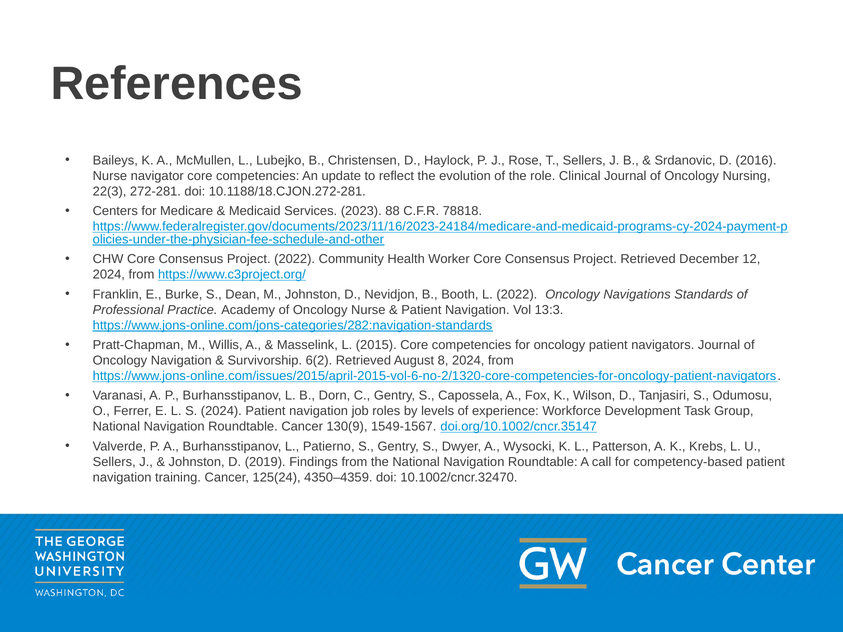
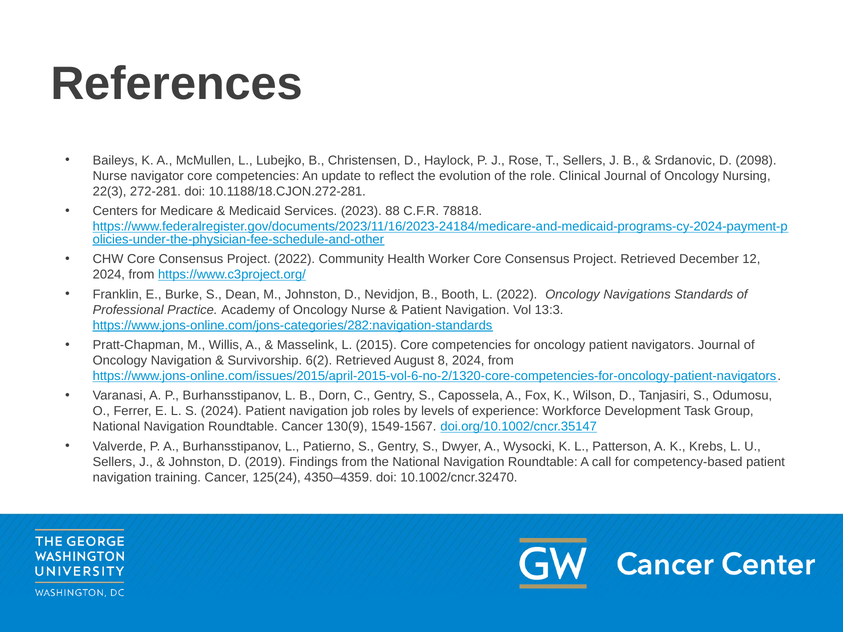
2016: 2016 -> 2098
